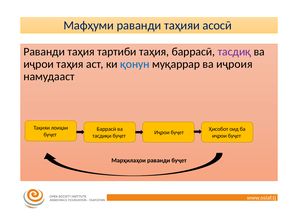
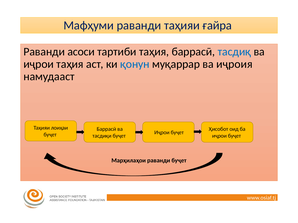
асосӣ: асосӣ -> ғайра
Раванди таҳия: таҳия -> асоси
тасдиқ colour: purple -> blue
